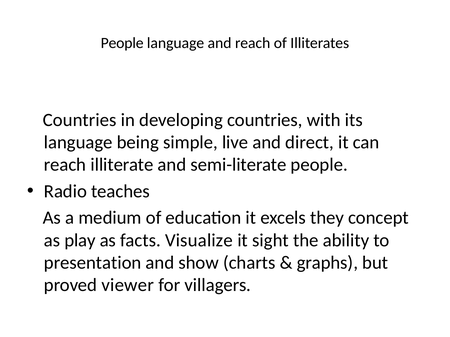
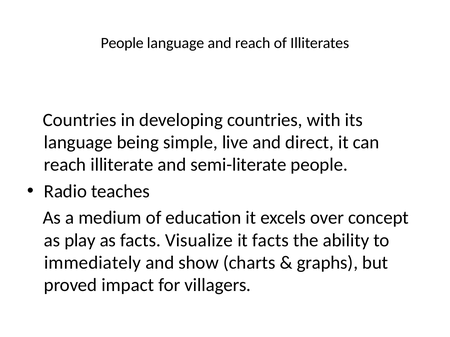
they: they -> over
it sight: sight -> facts
presentation: presentation -> immediately
viewer: viewer -> impact
